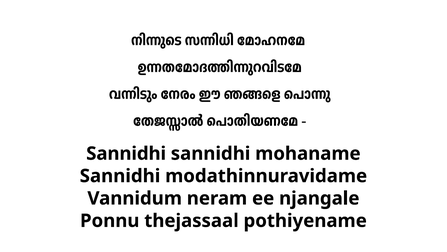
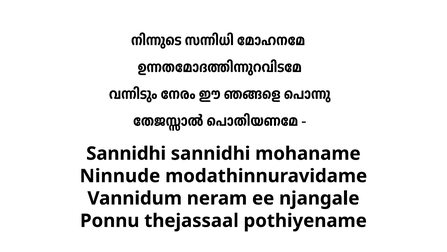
Sannidhi at (120, 176): Sannidhi -> Ninnude
